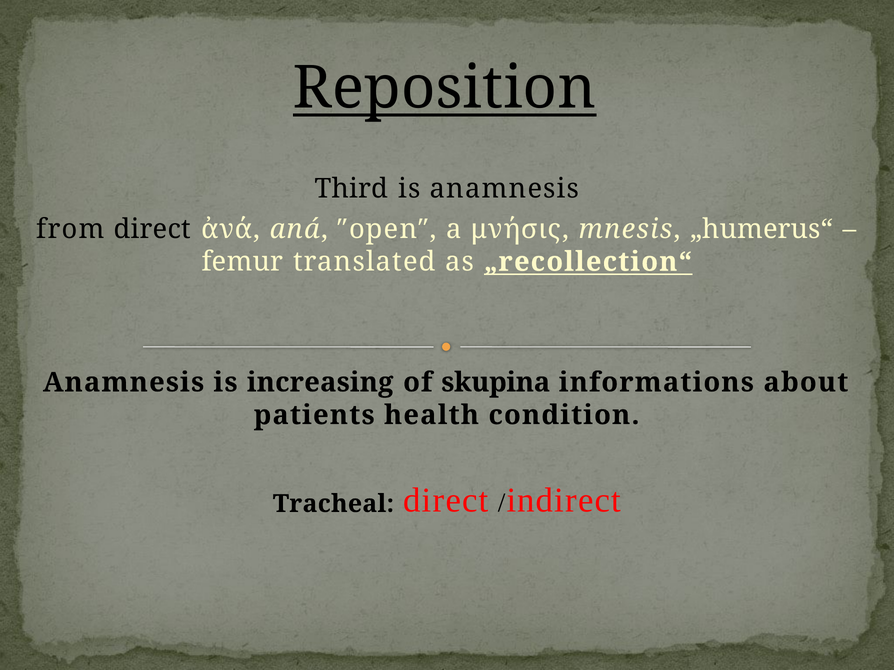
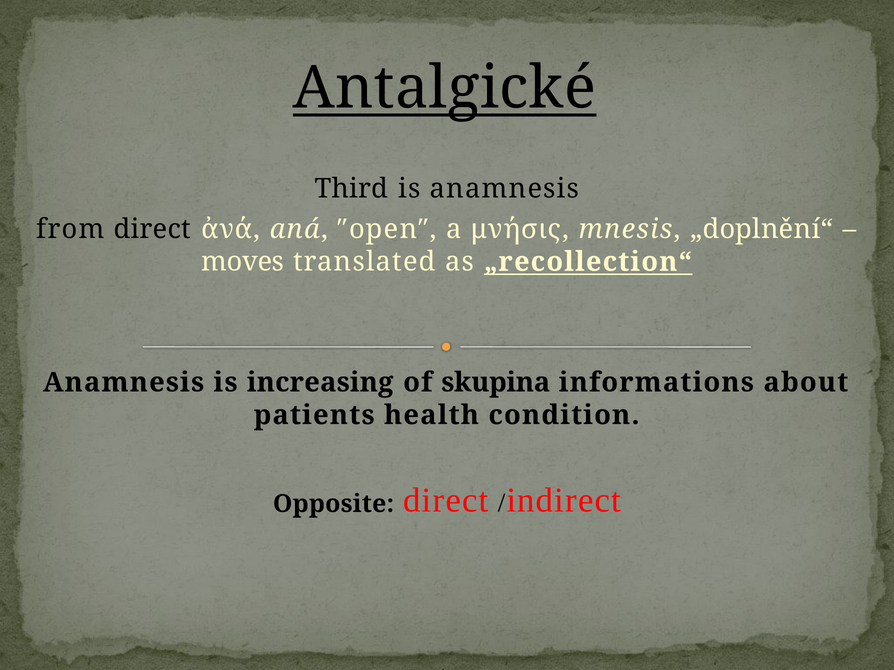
Reposition: Reposition -> Antalgické
„humerus“: „humerus“ -> „doplnění“
femur: femur -> moves
Tracheal: Tracheal -> Opposite
